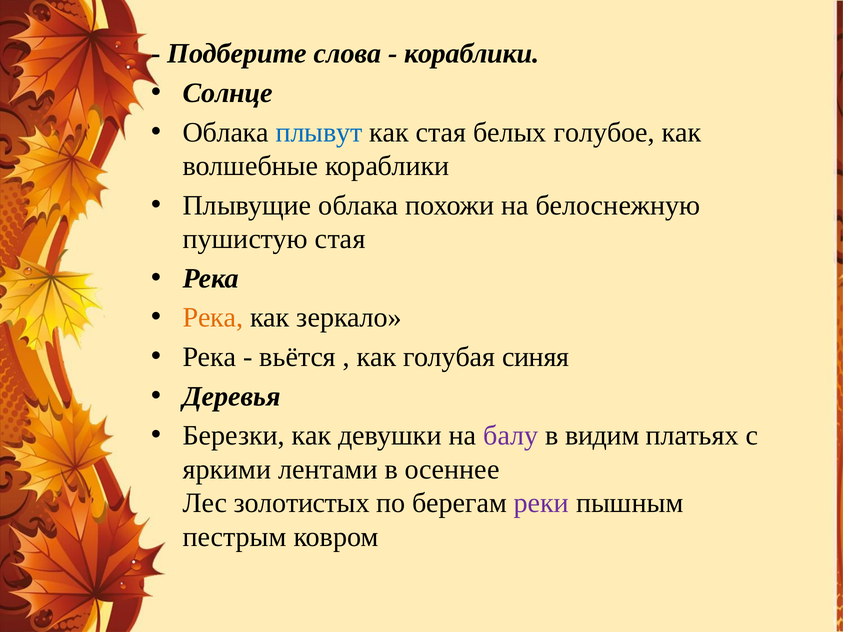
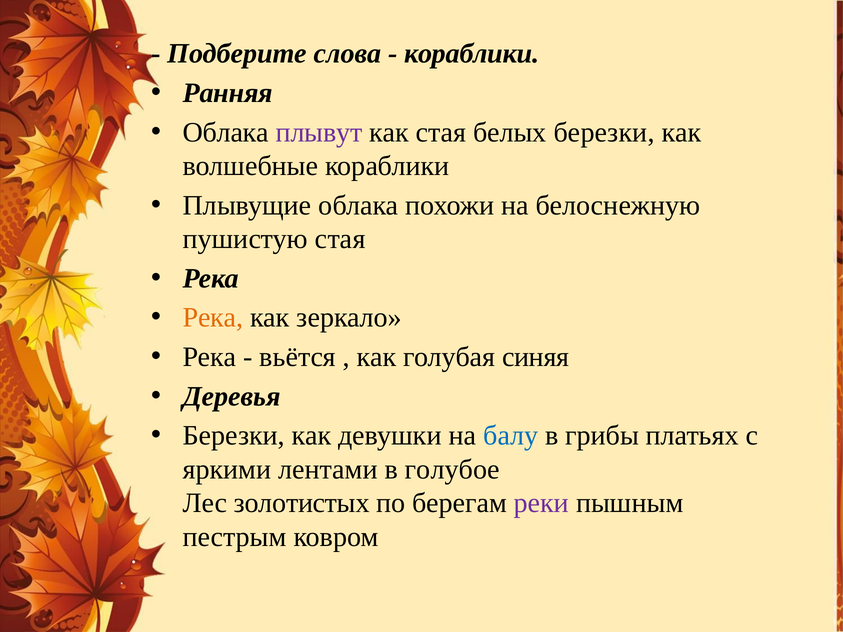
Солнце: Солнце -> Ранняя
плывут colour: blue -> purple
белых голубое: голубое -> березки
балу colour: purple -> blue
видим: видим -> грибы
осеннее: осеннее -> голубое
